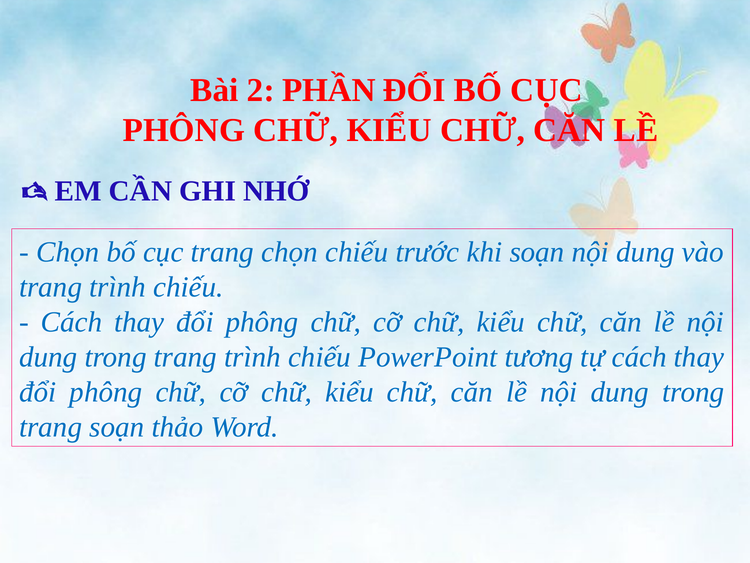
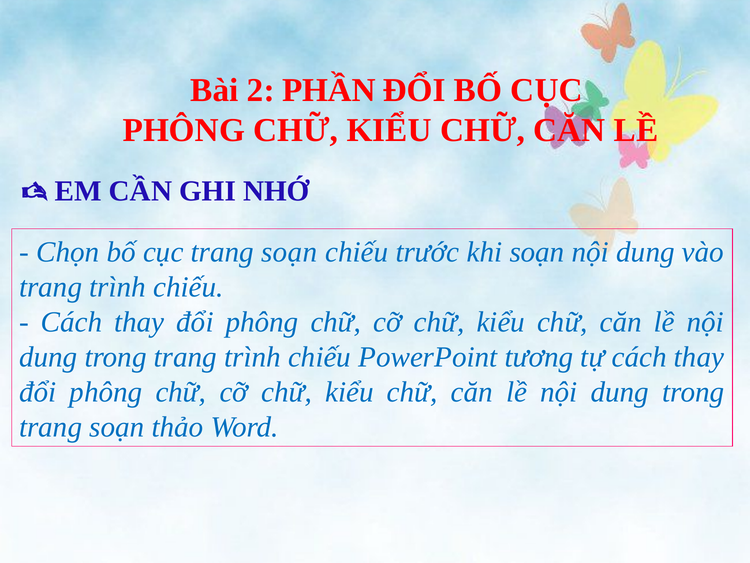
cục trang chọn: chọn -> soạn
